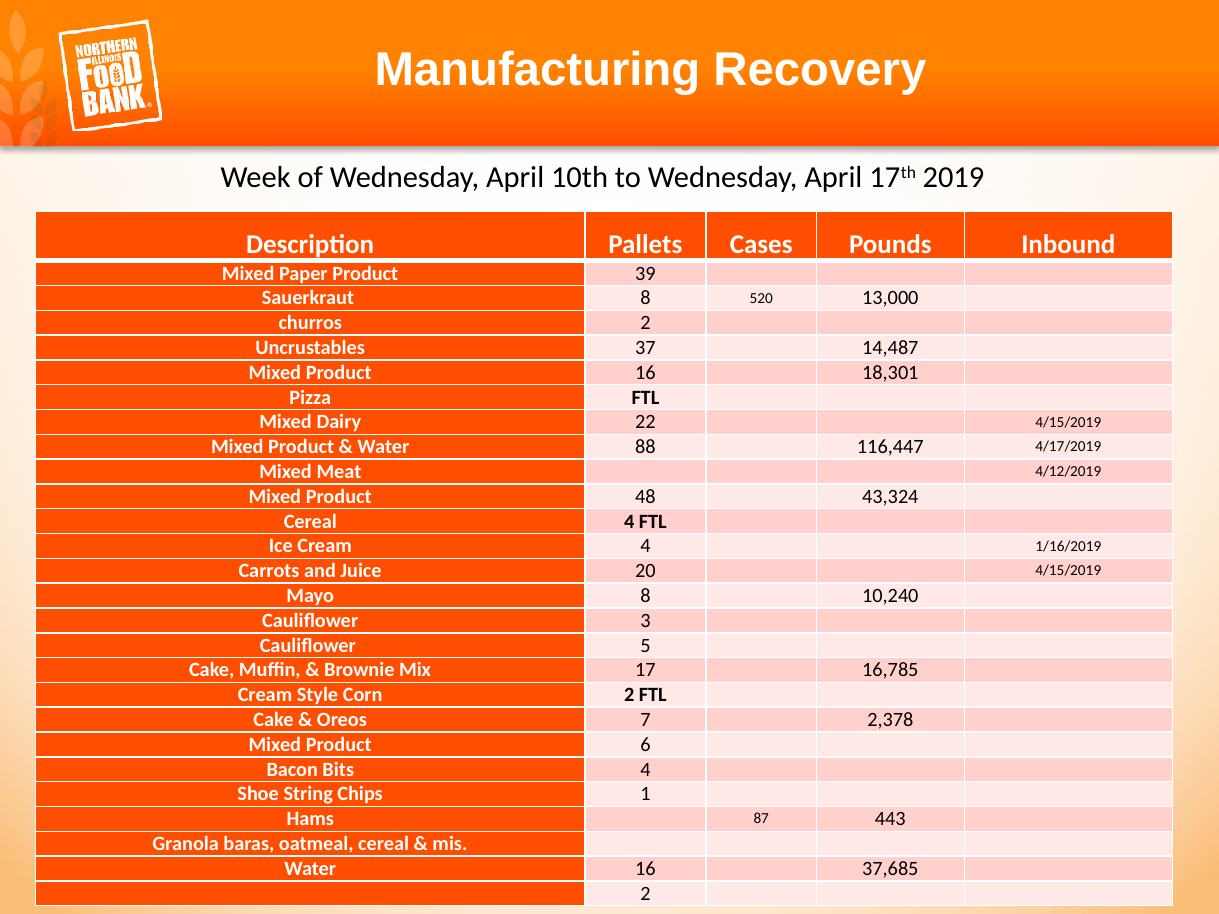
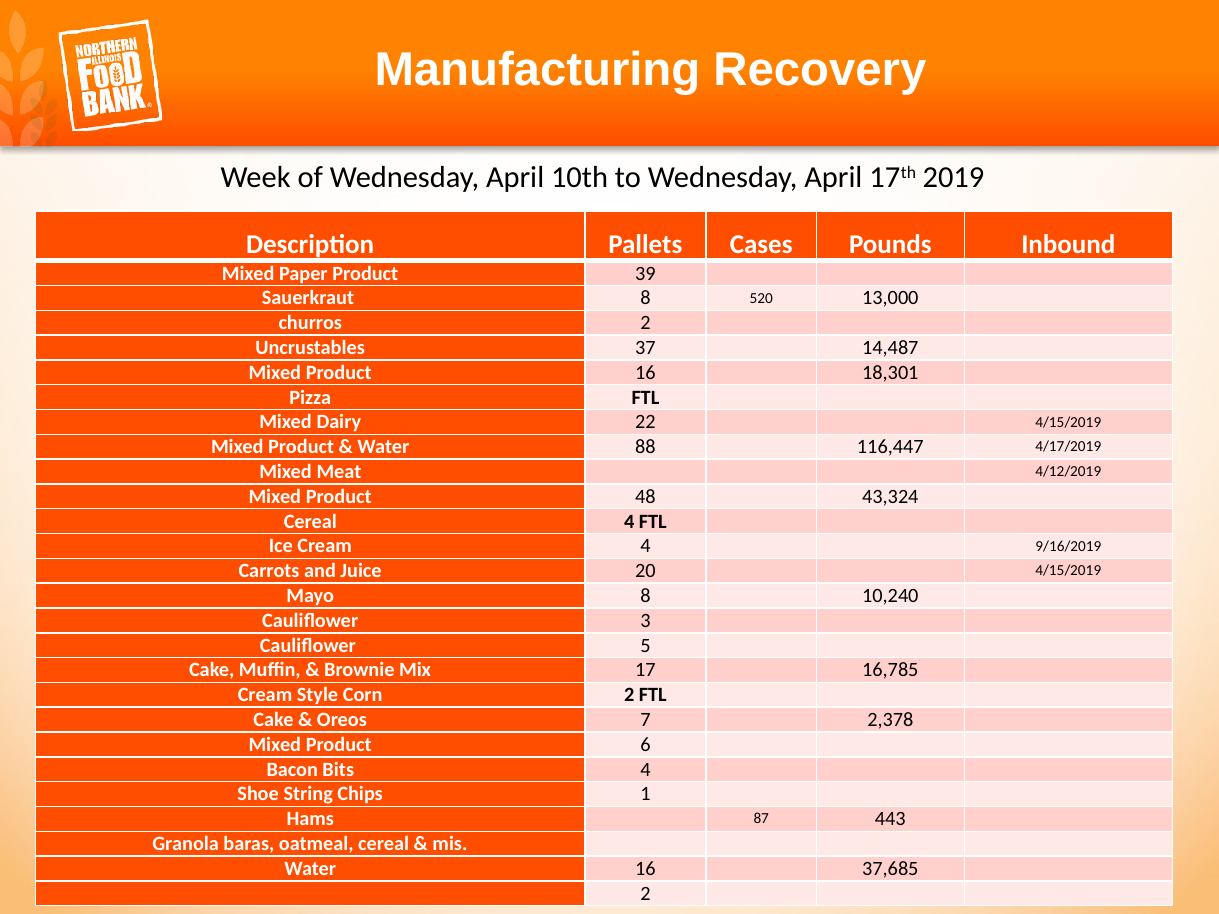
1/16/2019: 1/16/2019 -> 9/16/2019
